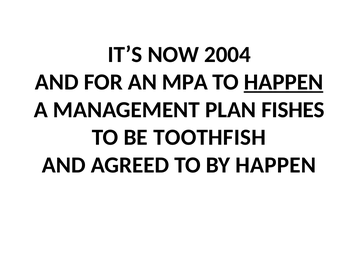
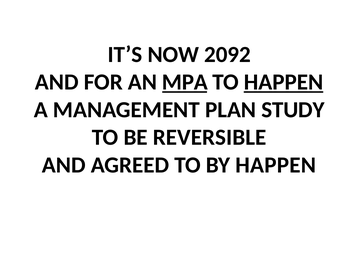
2004: 2004 -> 2092
MPA underline: none -> present
FISHES: FISHES -> STUDY
TOOTHFISH: TOOTHFISH -> REVERSIBLE
